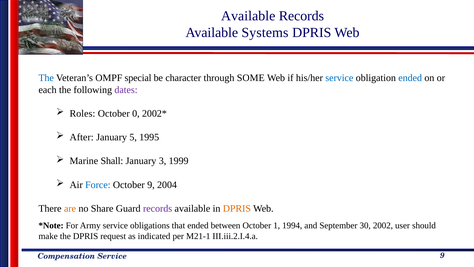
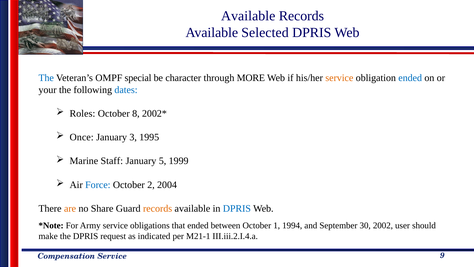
Systems: Systems -> Selected
SOME: SOME -> MORE
service at (339, 78) colour: blue -> orange
each: each -> your
dates colour: purple -> blue
0: 0 -> 8
After: After -> Once
5: 5 -> 3
Shall: Shall -> Staff
3: 3 -> 5
October 9: 9 -> 2
records at (158, 208) colour: purple -> orange
DPRIS at (237, 208) colour: orange -> blue
